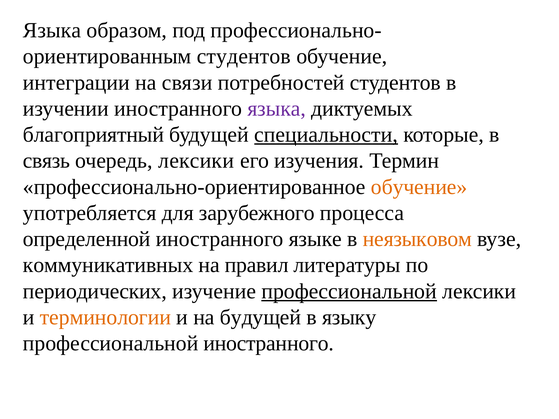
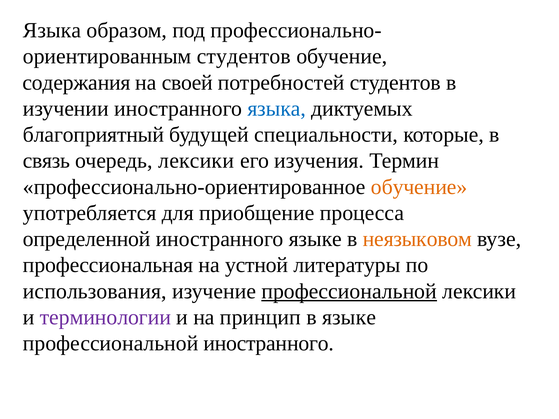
интеграции: интеграции -> содержания
связи: связи -> своей
языка at (277, 109) colour: purple -> blue
специальности underline: present -> none
зарубежного: зарубежного -> приобщение
коммуникативных: коммуникативных -> профессиональная
правил: правил -> устной
периодических: периодических -> использования
терминологии colour: orange -> purple
на будущей: будущей -> принцип
в языку: языку -> языке
